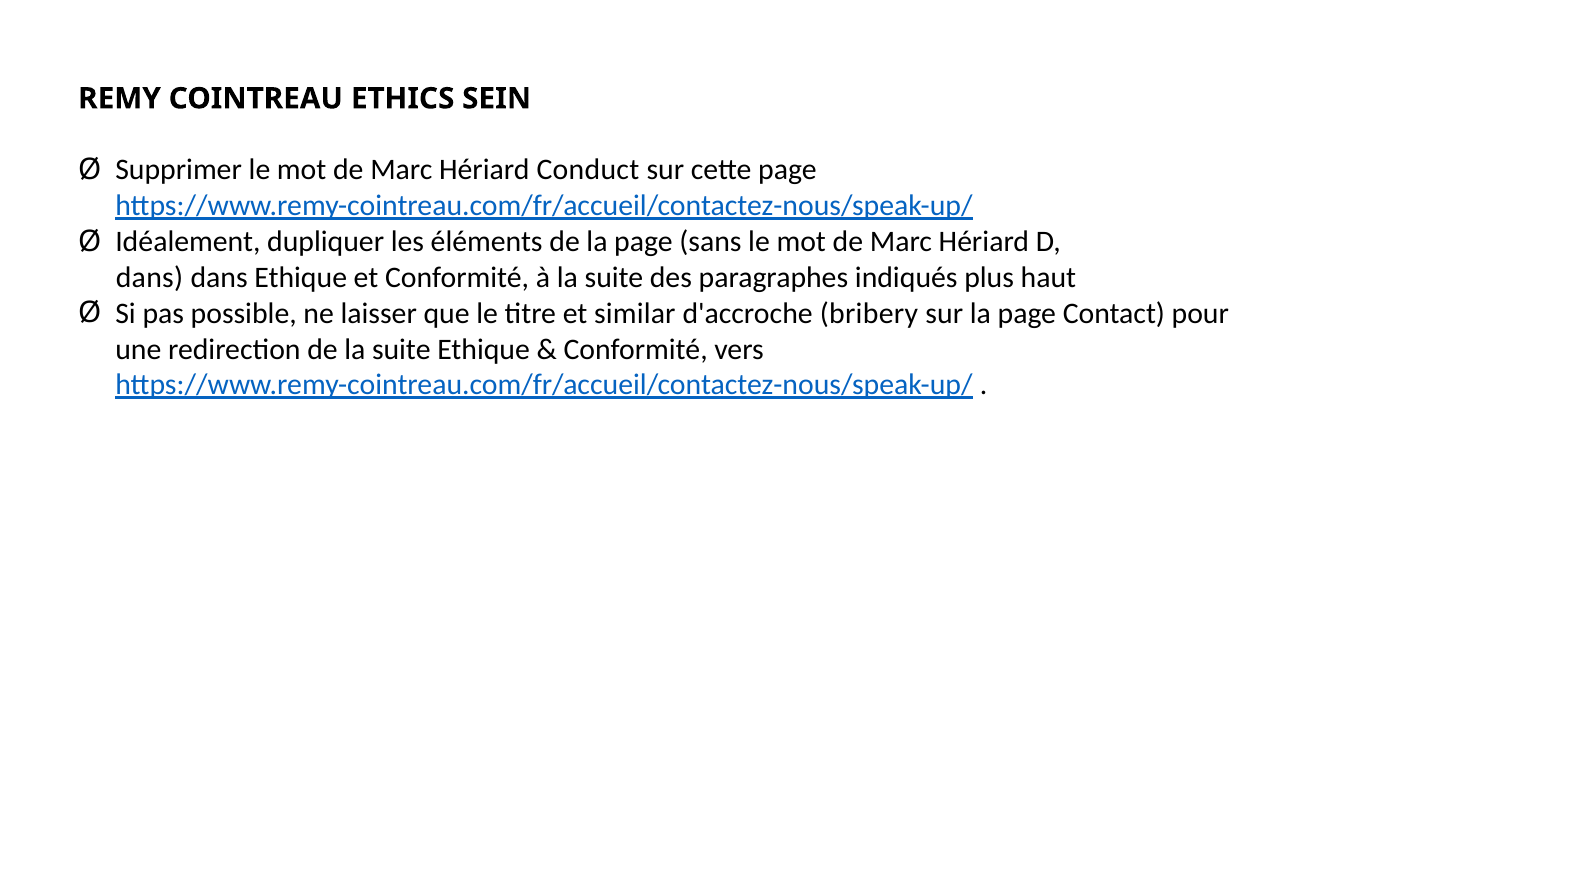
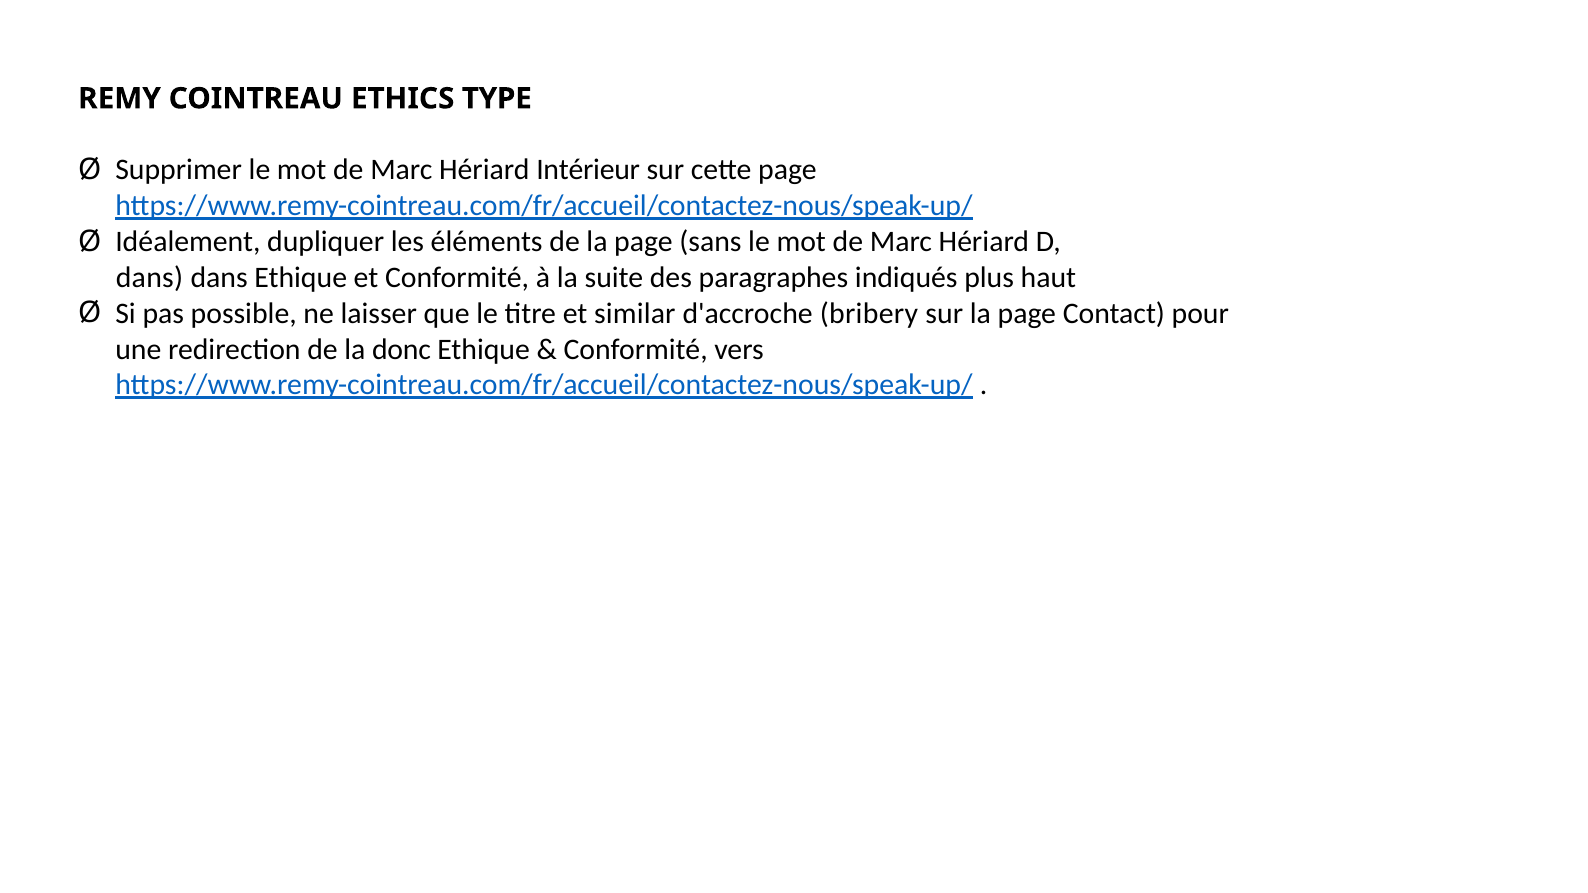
SEIN: SEIN -> TYPE
Conduct: Conduct -> Intérieur
de la suite: suite -> donc
